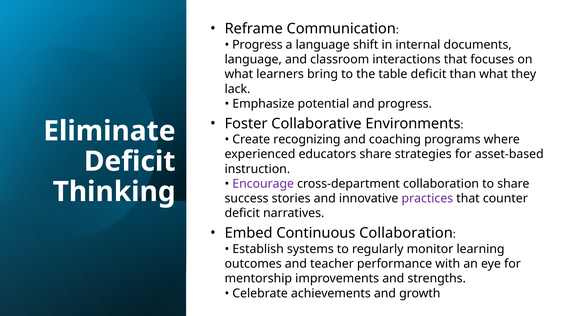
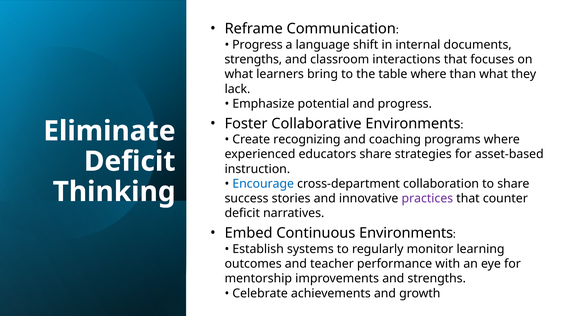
language at (253, 59): language -> strengths
table deficit: deficit -> where
Encourage colour: purple -> blue
Continuous Collaboration: Collaboration -> Environments
